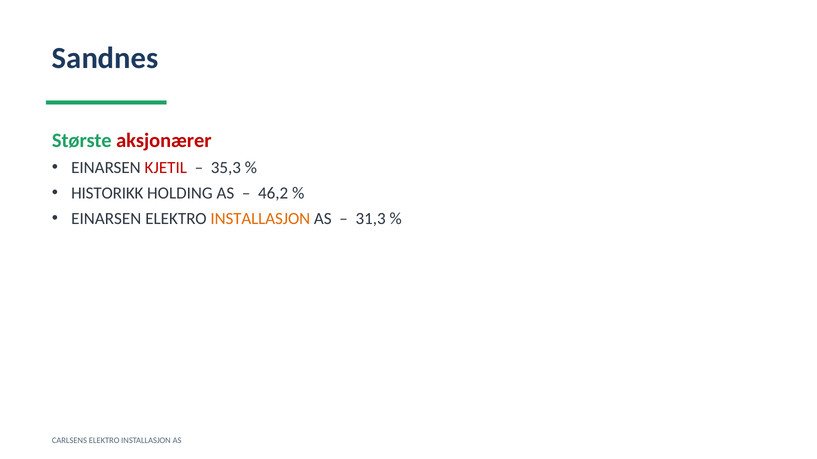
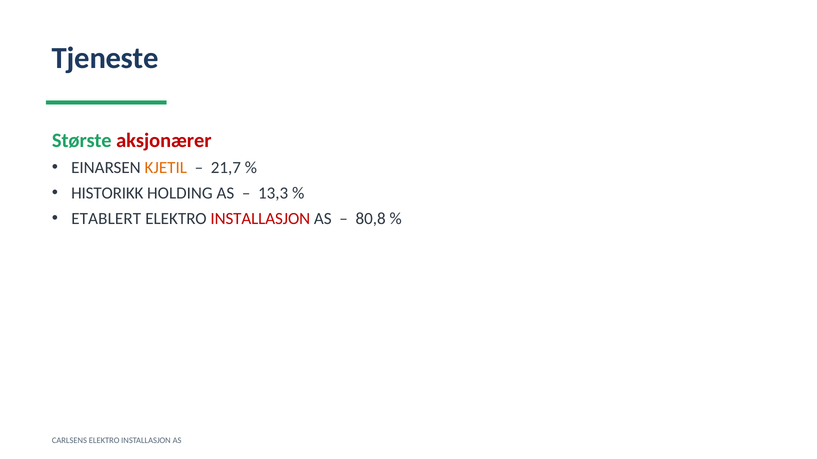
Sandnes: Sandnes -> Tjeneste
KJETIL colour: red -> orange
35,3: 35,3 -> 21,7
46,2: 46,2 -> 13,3
EINARSEN at (106, 219): EINARSEN -> ETABLERT
INSTALLASJON at (260, 219) colour: orange -> red
31,3: 31,3 -> 80,8
